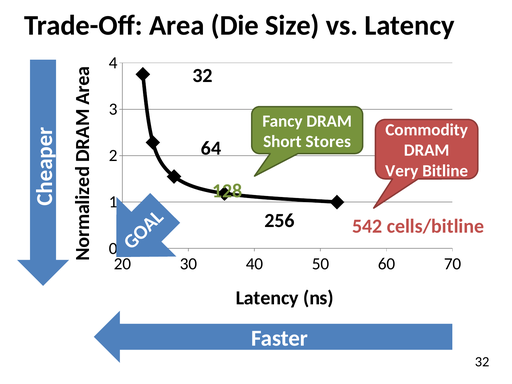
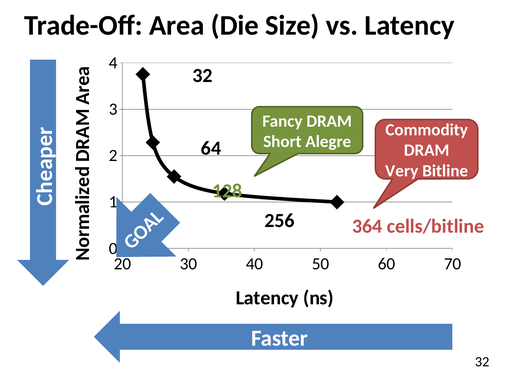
Stores: Stores -> Alegre
542: 542 -> 364
